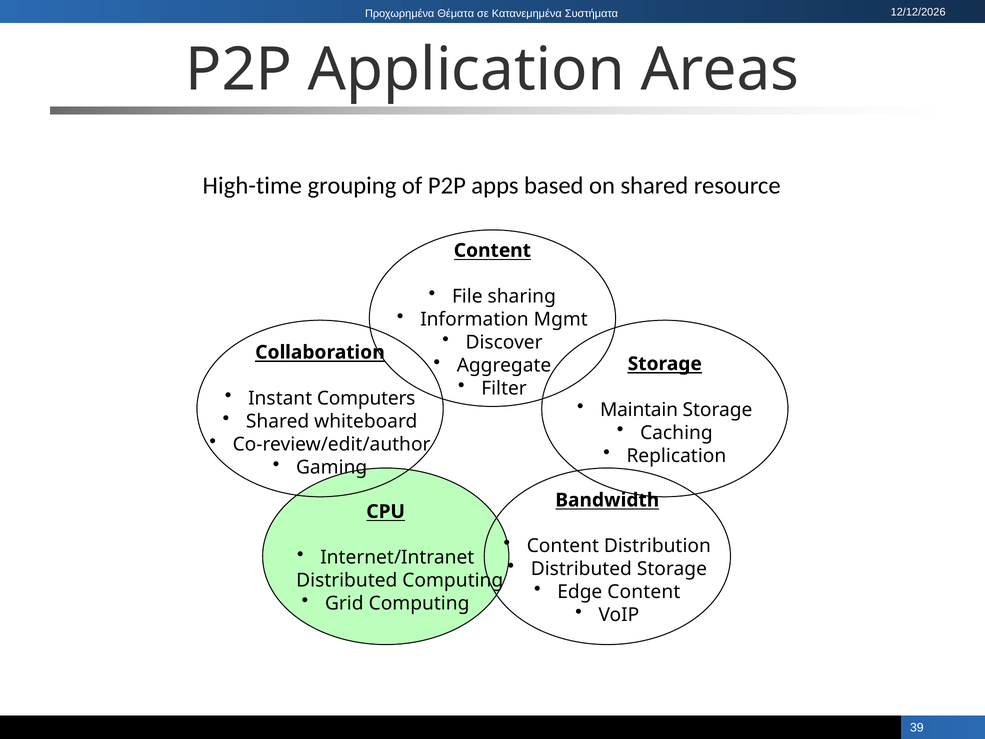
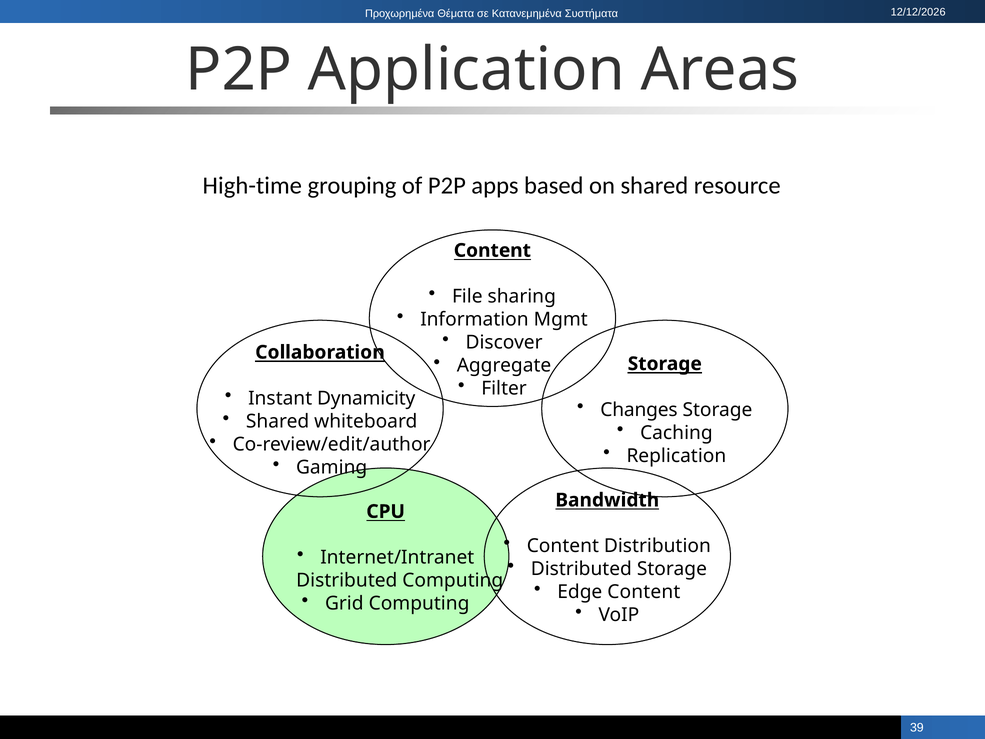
Computers: Computers -> Dynamicity
Maintain: Maintain -> Changes
